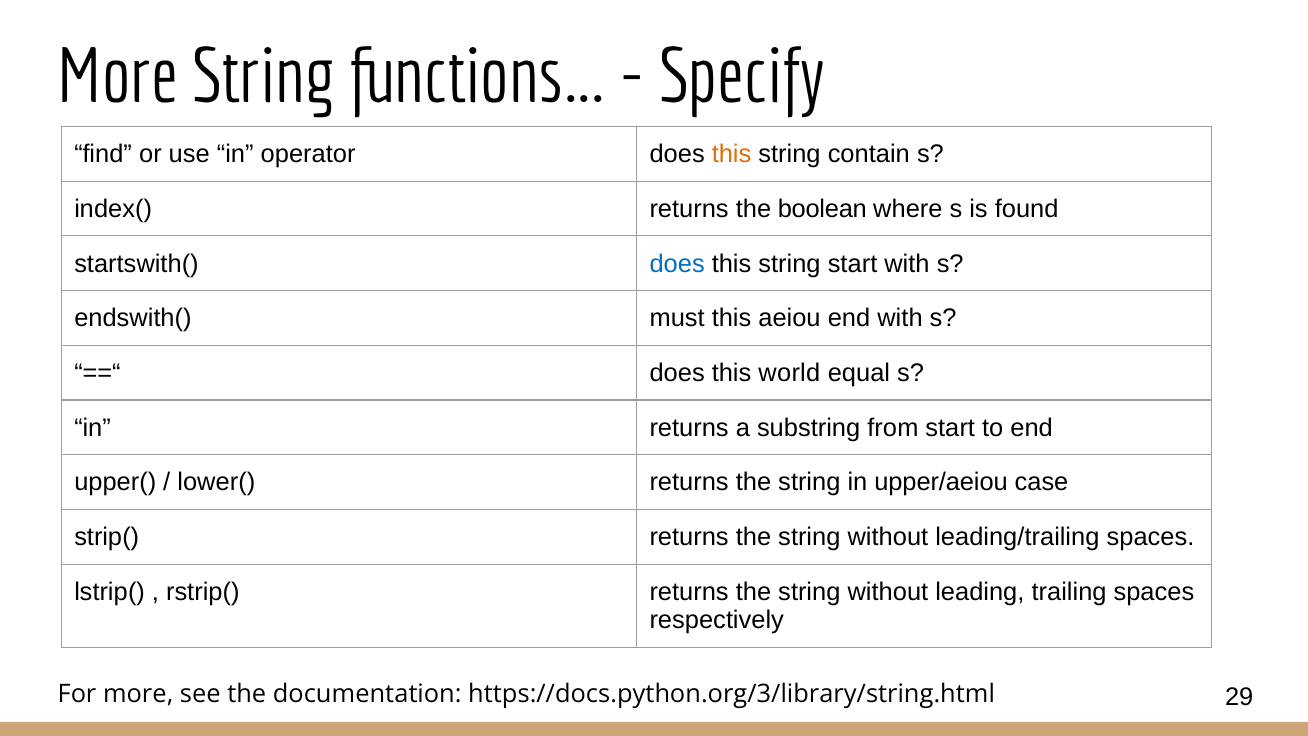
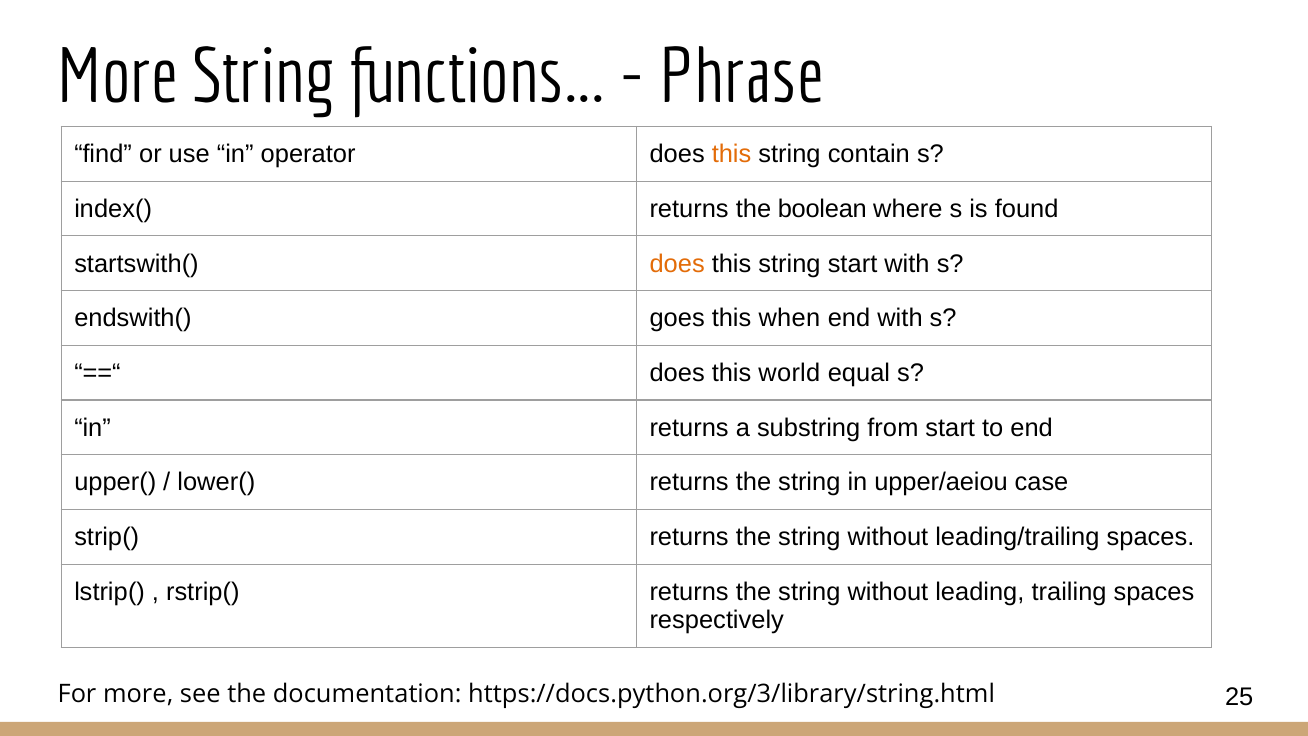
Specify: Specify -> Phrase
does at (677, 264) colour: blue -> orange
must: must -> goes
aeiou: aeiou -> when
29: 29 -> 25
